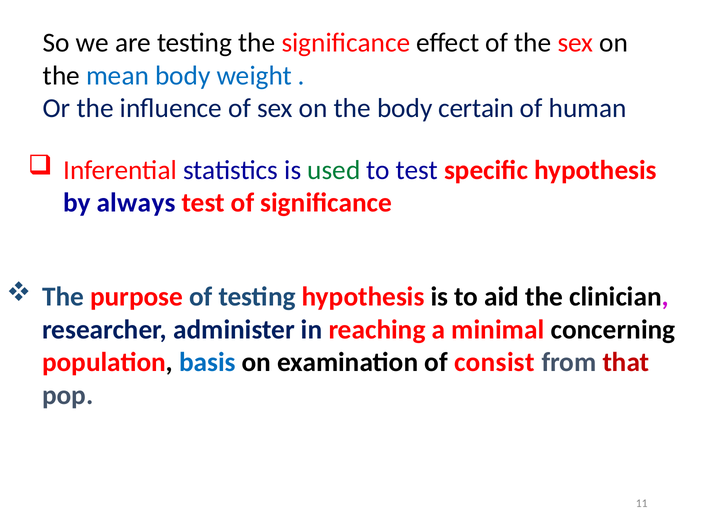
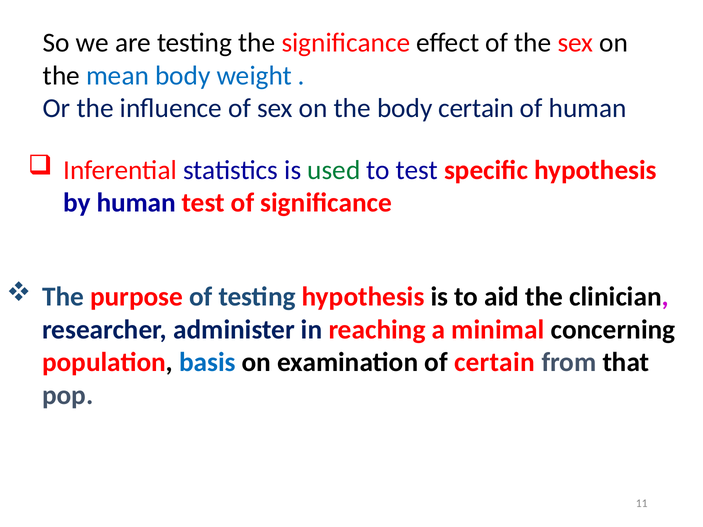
by always: always -> human
of consist: consist -> certain
that colour: red -> black
